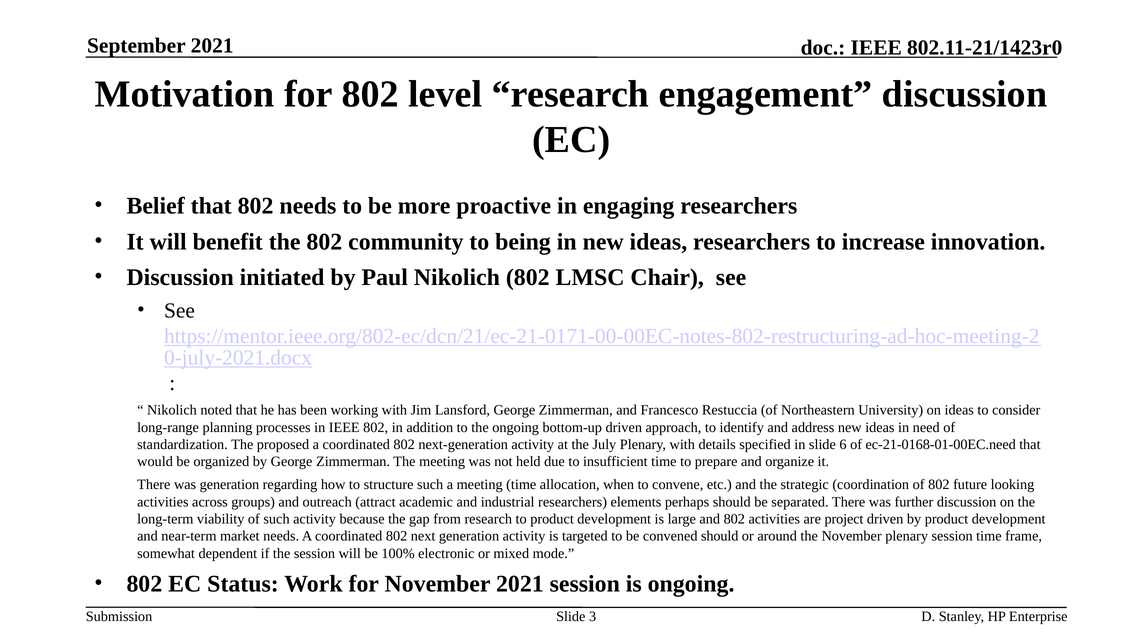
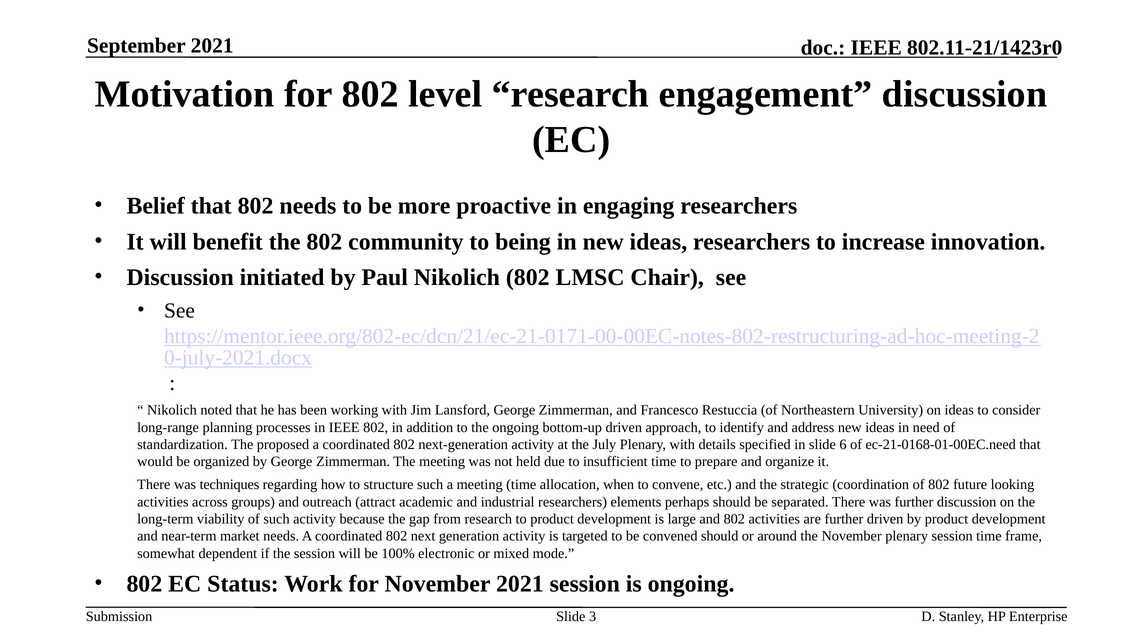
was generation: generation -> techniques
are project: project -> further
